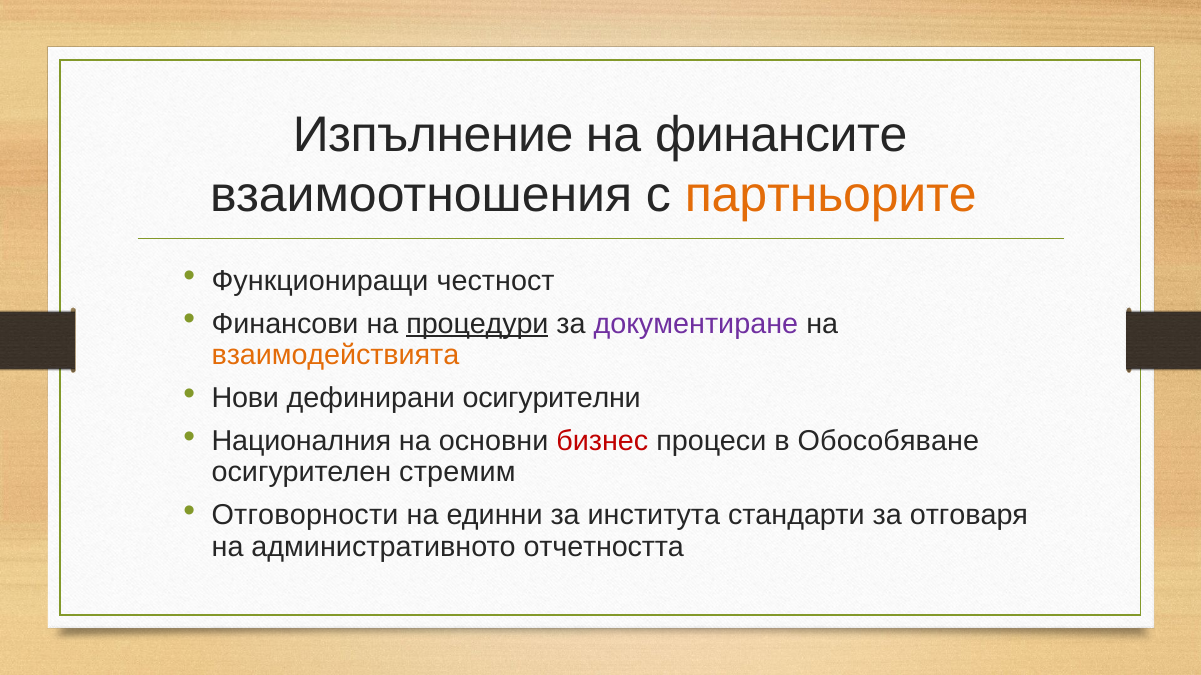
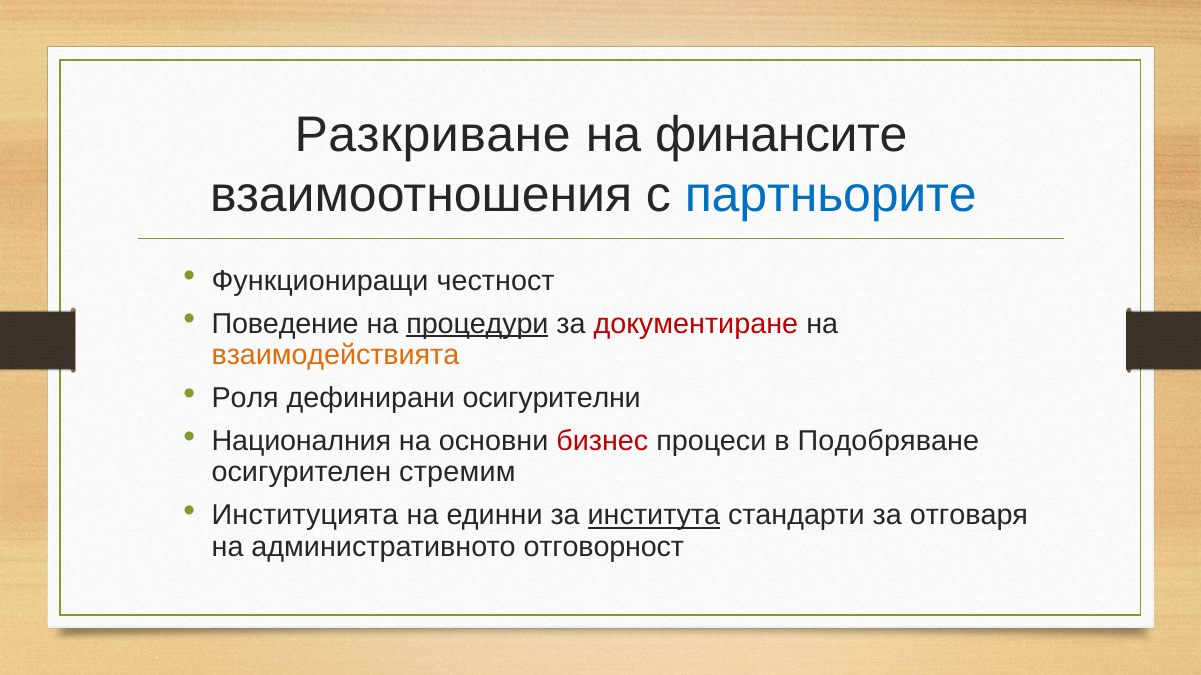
Изпълнение: Изпълнение -> Разкриване
партньорите colour: orange -> blue
Финансови: Финансови -> Поведение
документиране colour: purple -> red
Нови: Нови -> Роля
Обособяване: Обособяване -> Подобряване
Отговорности: Отговорности -> Институцията
института underline: none -> present
отчетността: отчетността -> отговорност
